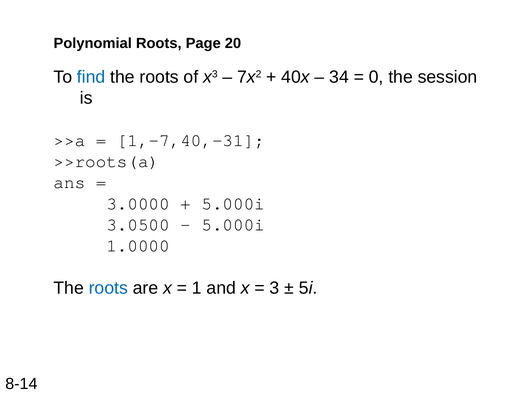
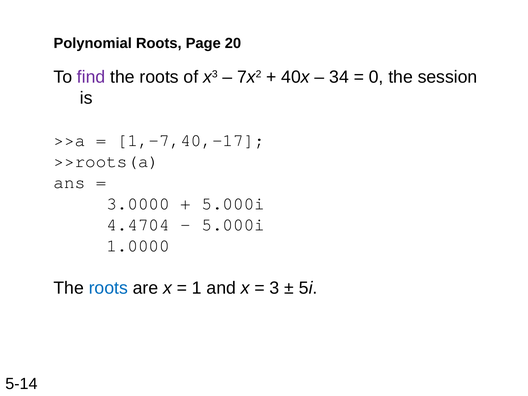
find colour: blue -> purple
1,-7,40,-31: 1,-7,40,-31 -> 1,-7,40,-17
3.0500: 3.0500 -> 4.4704
8-14: 8-14 -> 5-14
